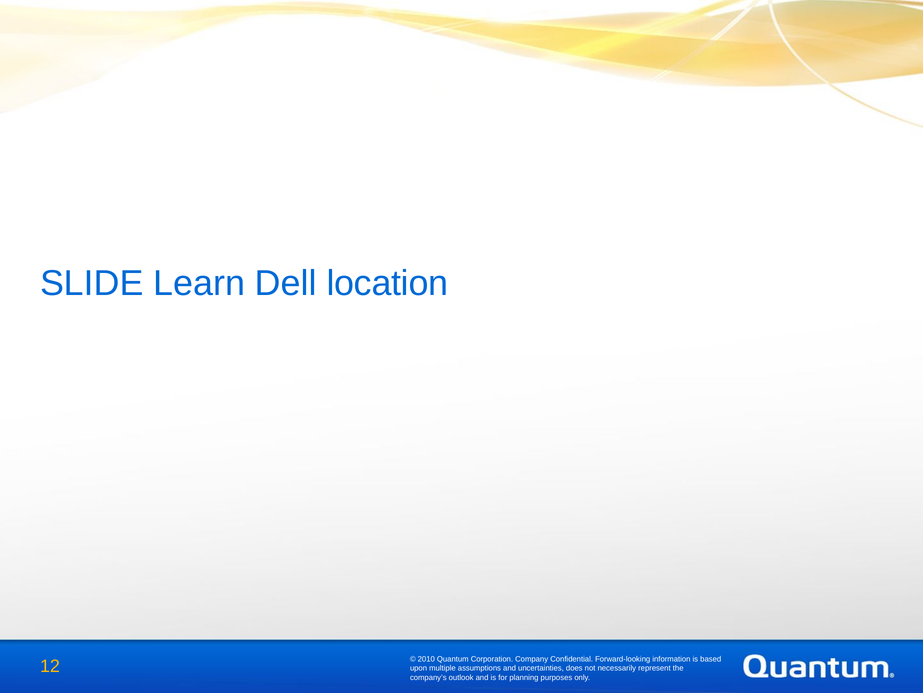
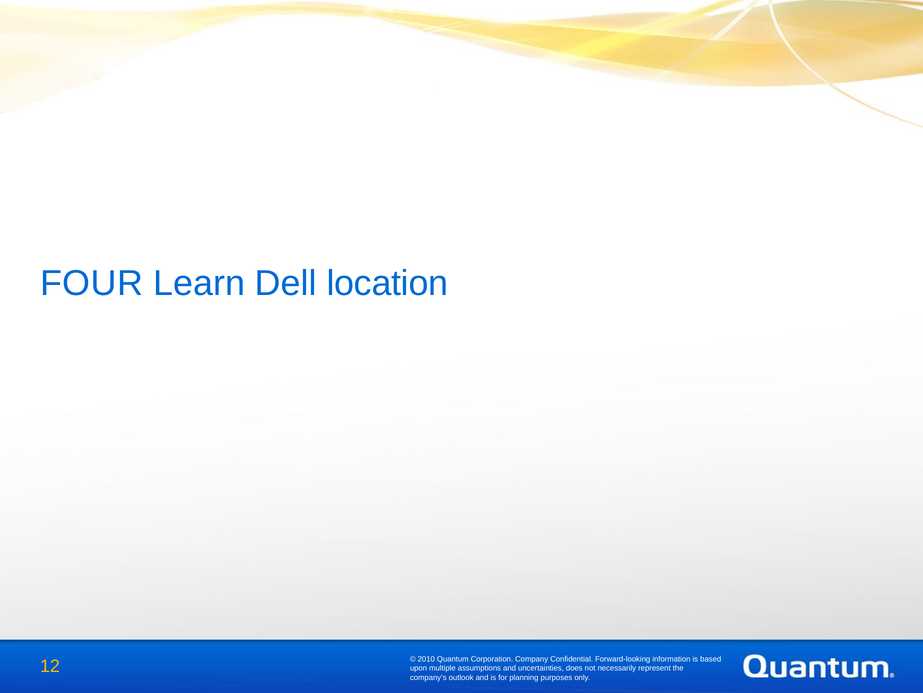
SLIDE: SLIDE -> FOUR
